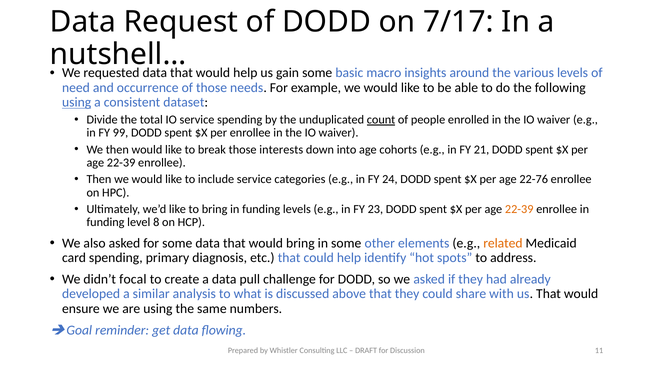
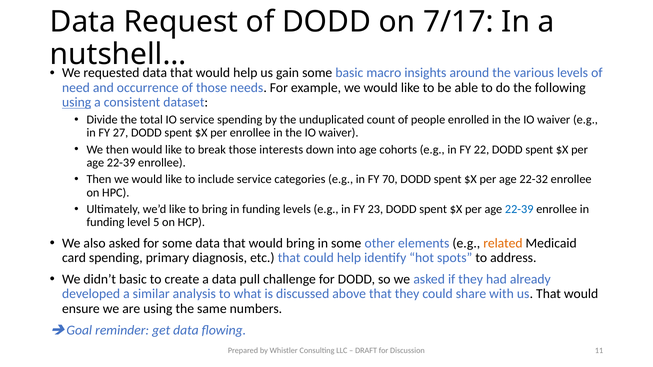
count underline: present -> none
99: 99 -> 27
21: 21 -> 22
24: 24 -> 70
22-76: 22-76 -> 22-32
22-39 at (519, 209) colour: orange -> blue
8: 8 -> 5
didn’t focal: focal -> basic
